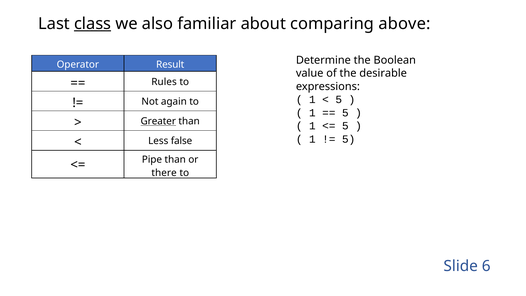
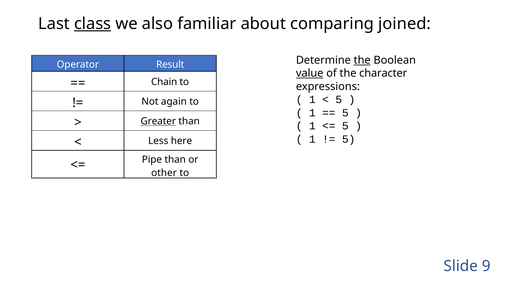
above: above -> joined
the at (362, 60) underline: none -> present
value underline: none -> present
desirable: desirable -> character
Rules: Rules -> Chain
false: false -> here
there: there -> other
6: 6 -> 9
